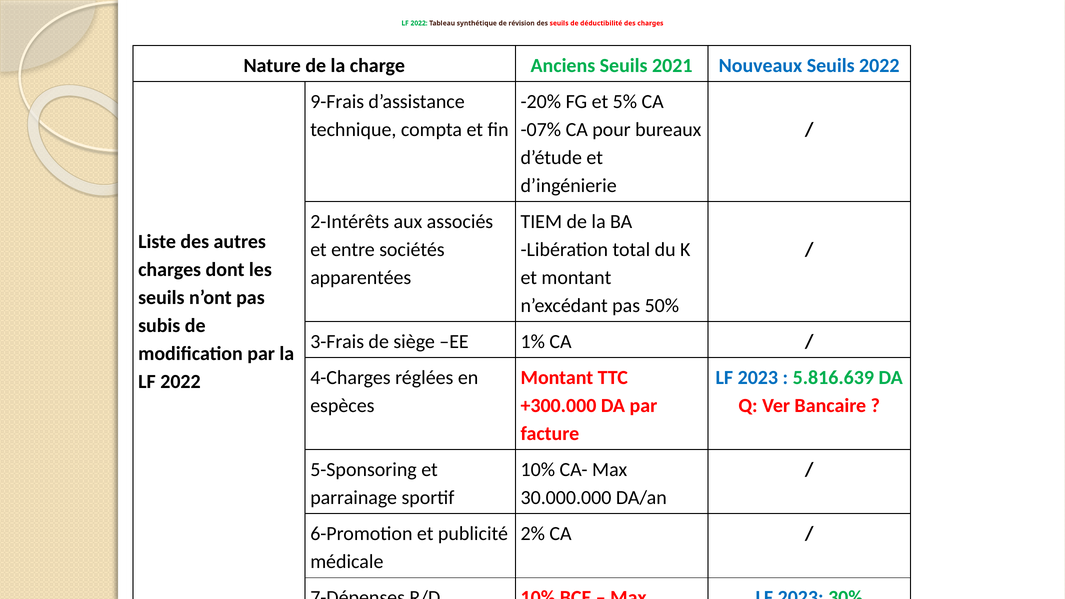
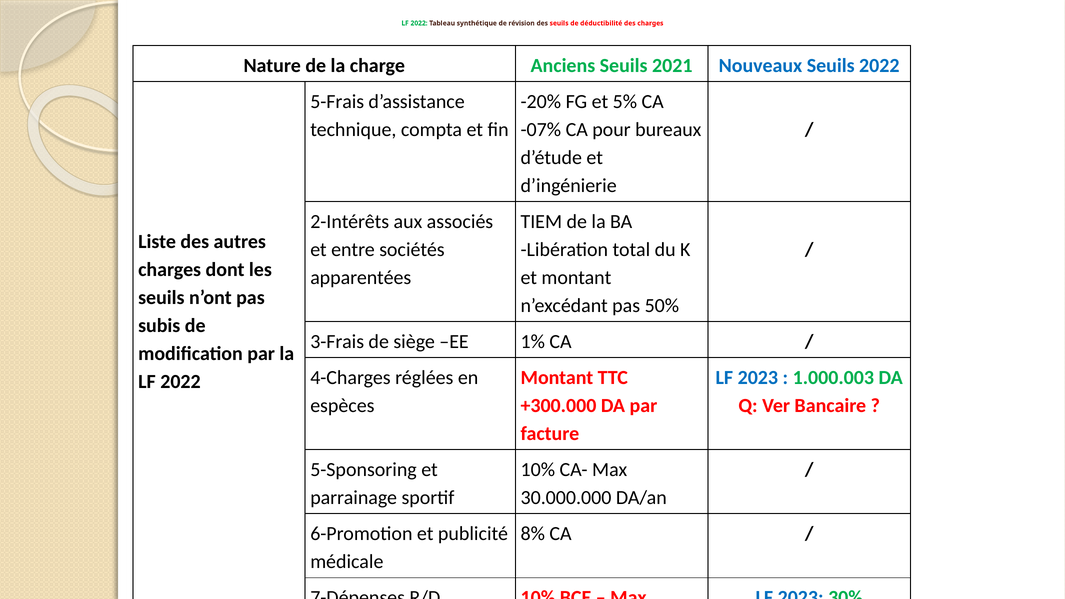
9-Frais: 9-Frais -> 5-Frais
5.816.639: 5.816.639 -> 1.000.003
2%: 2% -> 8%
